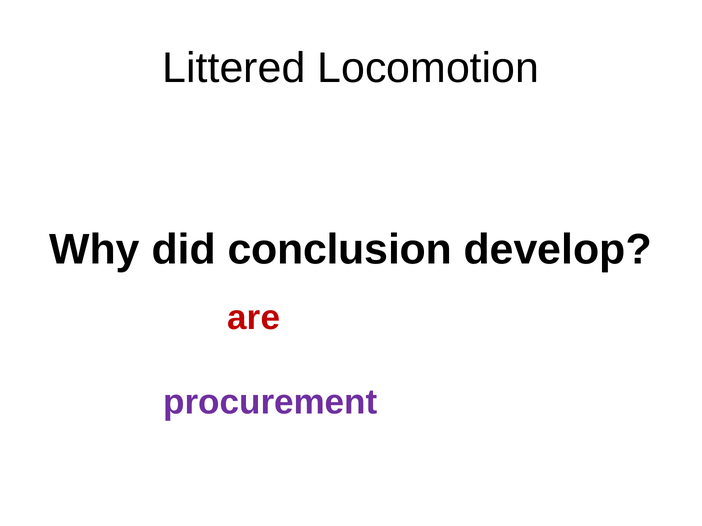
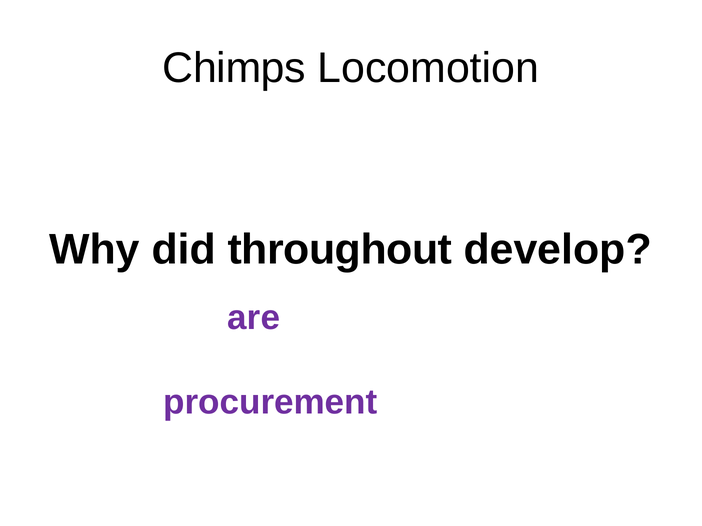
Littered: Littered -> Chimps
conclusion: conclusion -> throughout
are colour: red -> purple
